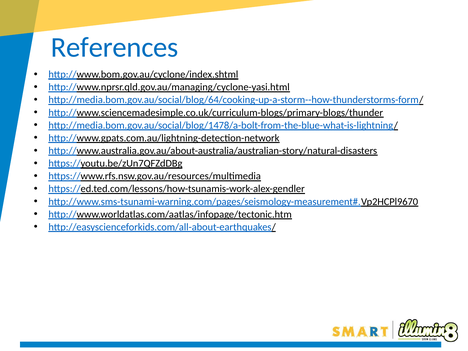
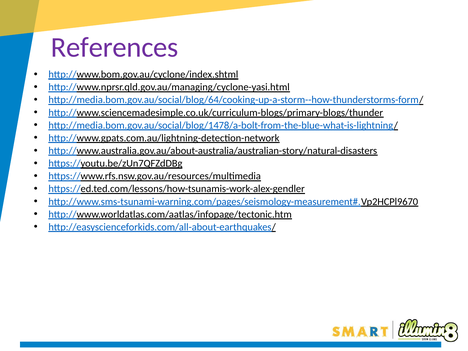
References colour: blue -> purple
